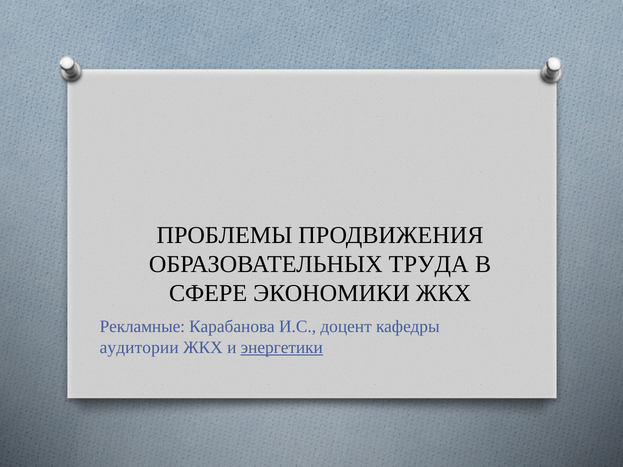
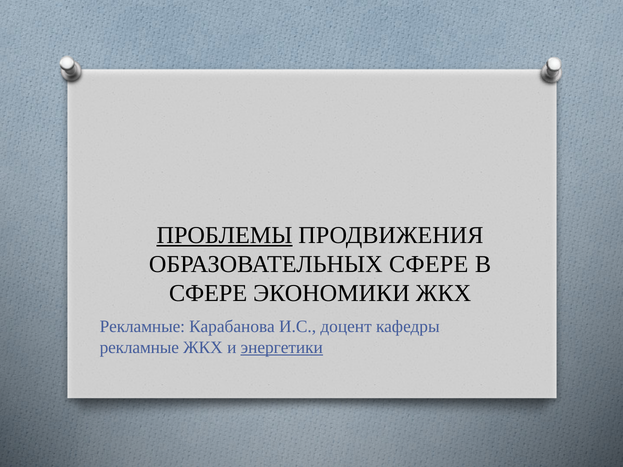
ПРОБЛЕМЫ underline: none -> present
ОБРАЗОВАТЕЛЬНЫХ ТРУДА: ТРУДА -> СФЕРЕ
аудитории at (139, 348): аудитории -> рекламные
